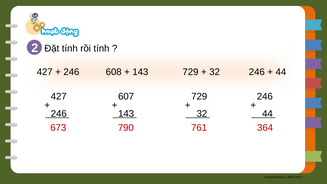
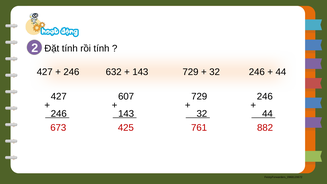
608: 608 -> 632
790: 790 -> 425
364: 364 -> 882
